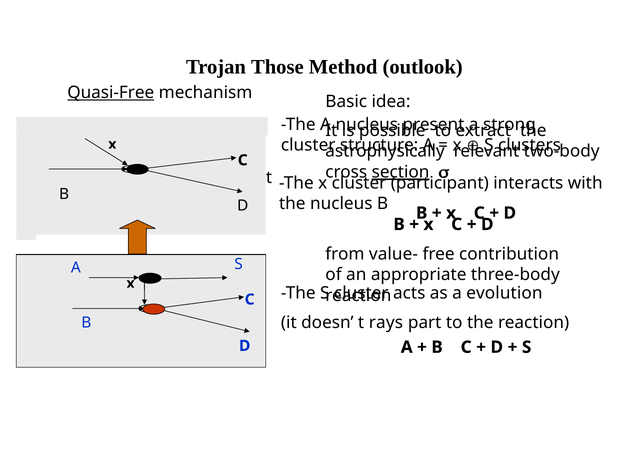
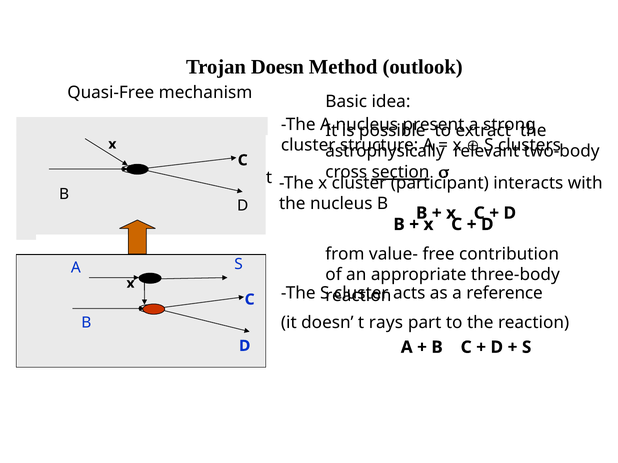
Trojan Those: Those -> Doesn
Quasi-Free underline: present -> none
evolution: evolution -> reference
